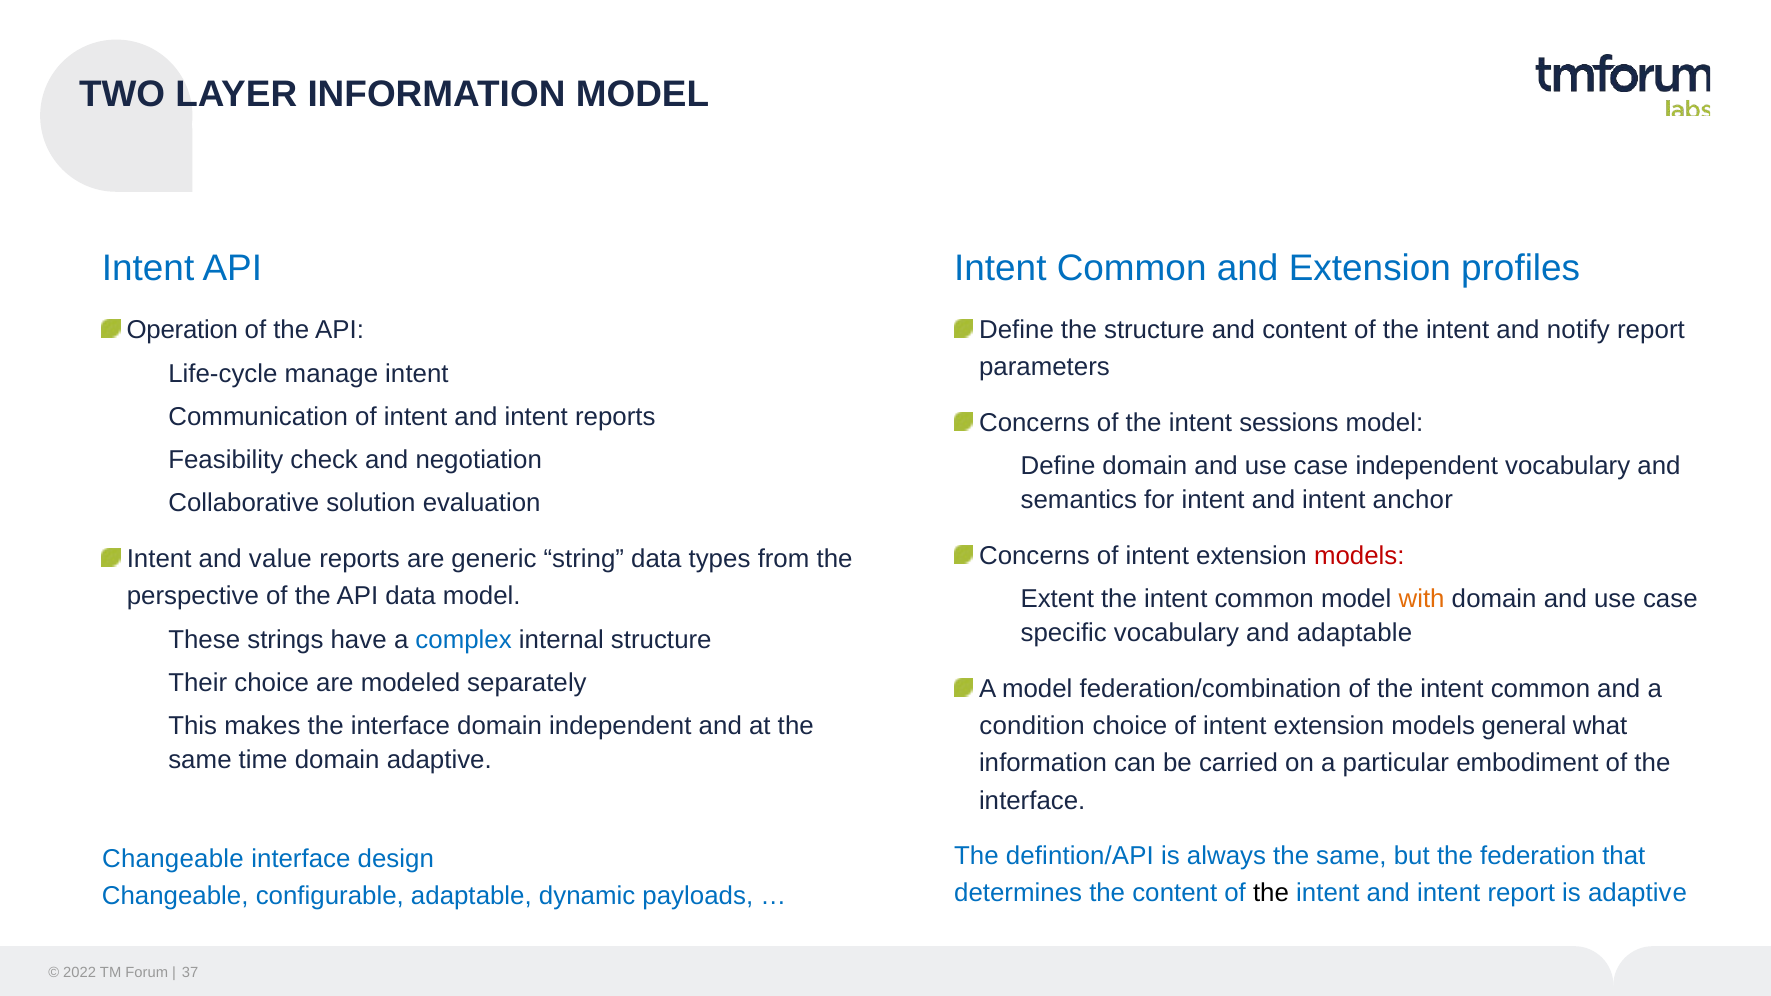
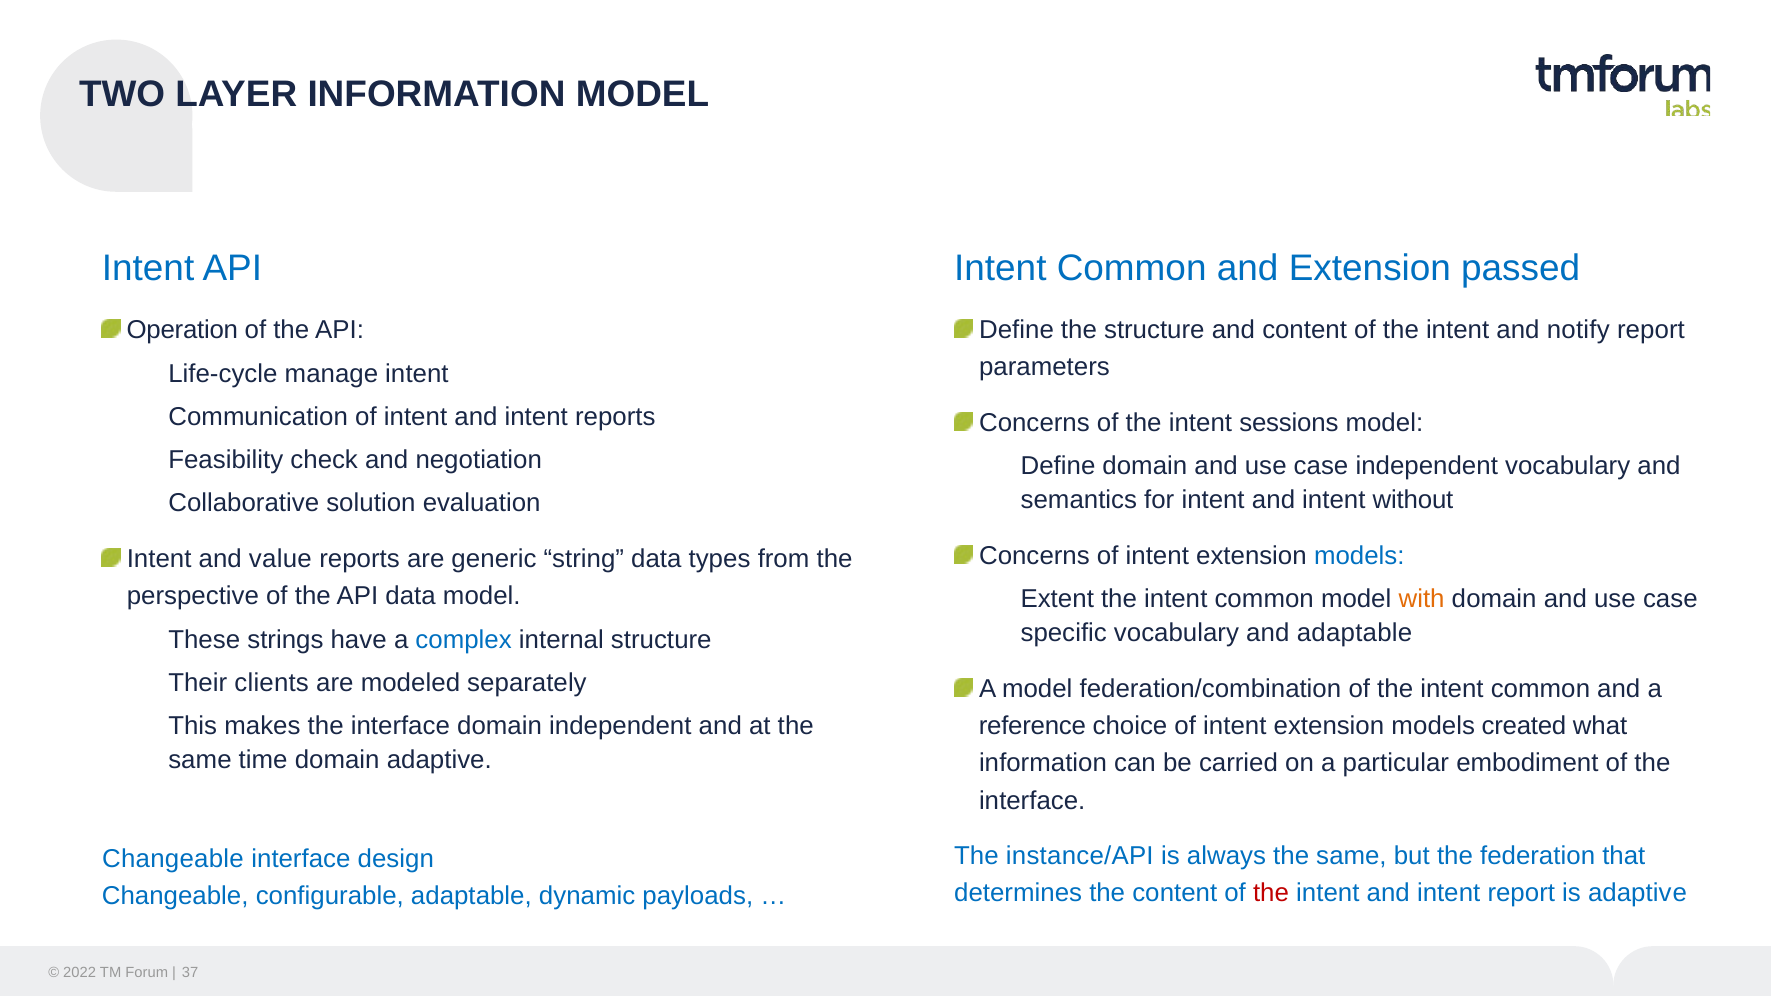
profiles: profiles -> passed
anchor: anchor -> without
models at (1359, 556) colour: red -> blue
Their choice: choice -> clients
condition: condition -> reference
general: general -> created
defintion/API: defintion/API -> instance/API
the at (1271, 893) colour: black -> red
